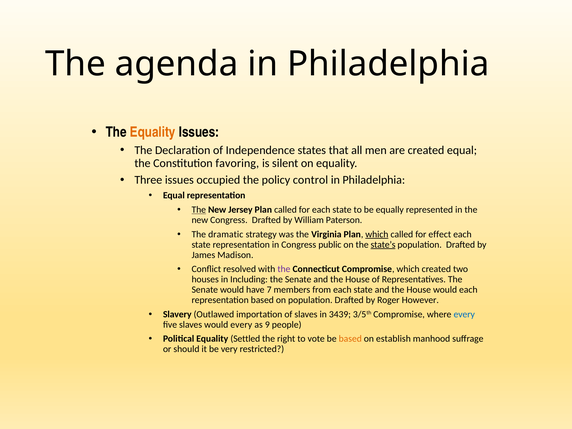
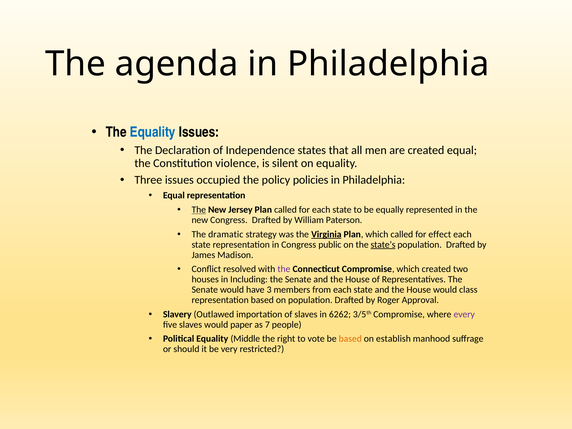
Equality at (153, 132) colour: orange -> blue
favoring: favoring -> violence
control: control -> policies
Virginia underline: none -> present
which at (377, 234) underline: present -> none
7: 7 -> 3
would each: each -> class
However: However -> Approval
3439: 3439 -> 6262
every at (464, 314) colour: blue -> purple
would every: every -> paper
9: 9 -> 7
Settled: Settled -> Middle
